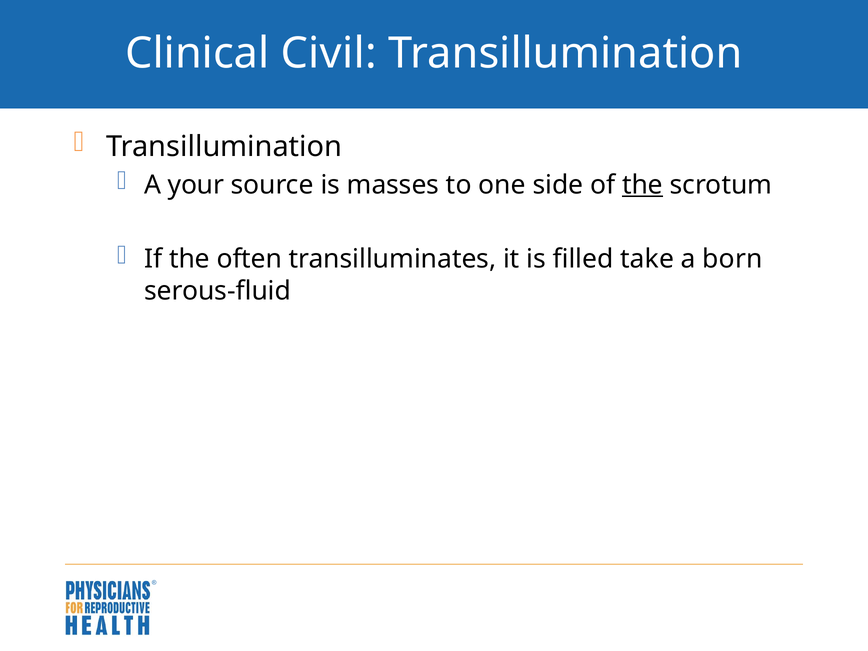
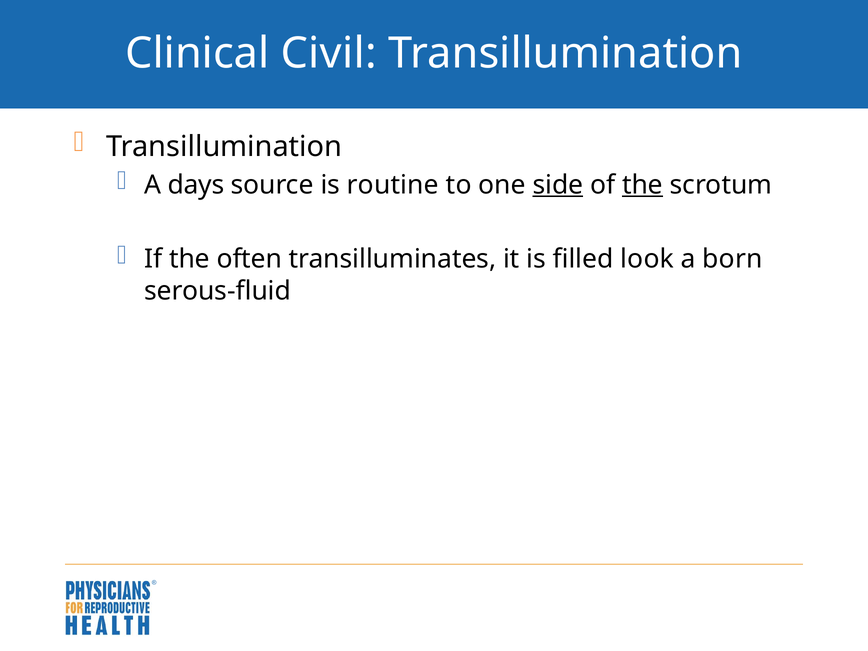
your: your -> days
masses: masses -> routine
side underline: none -> present
take: take -> look
